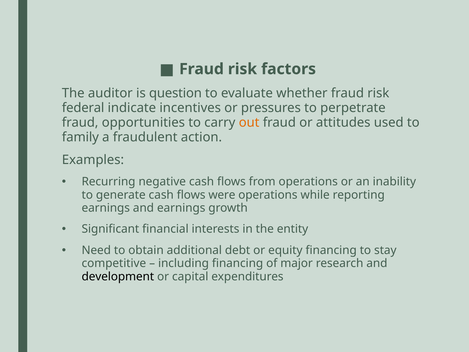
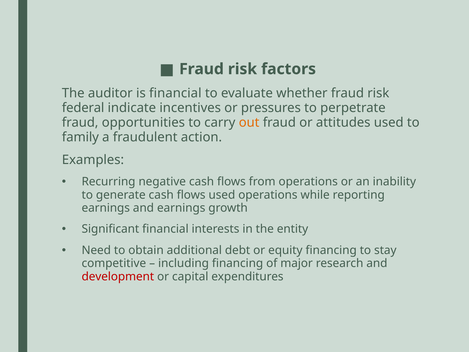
is question: question -> financial
flows were: were -> used
development colour: black -> red
